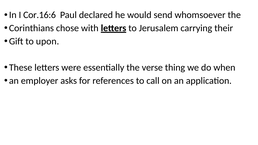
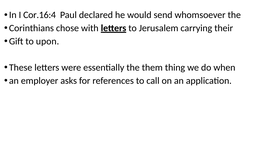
Cor.16:6: Cor.16:6 -> Cor.16:4
verse: verse -> them
